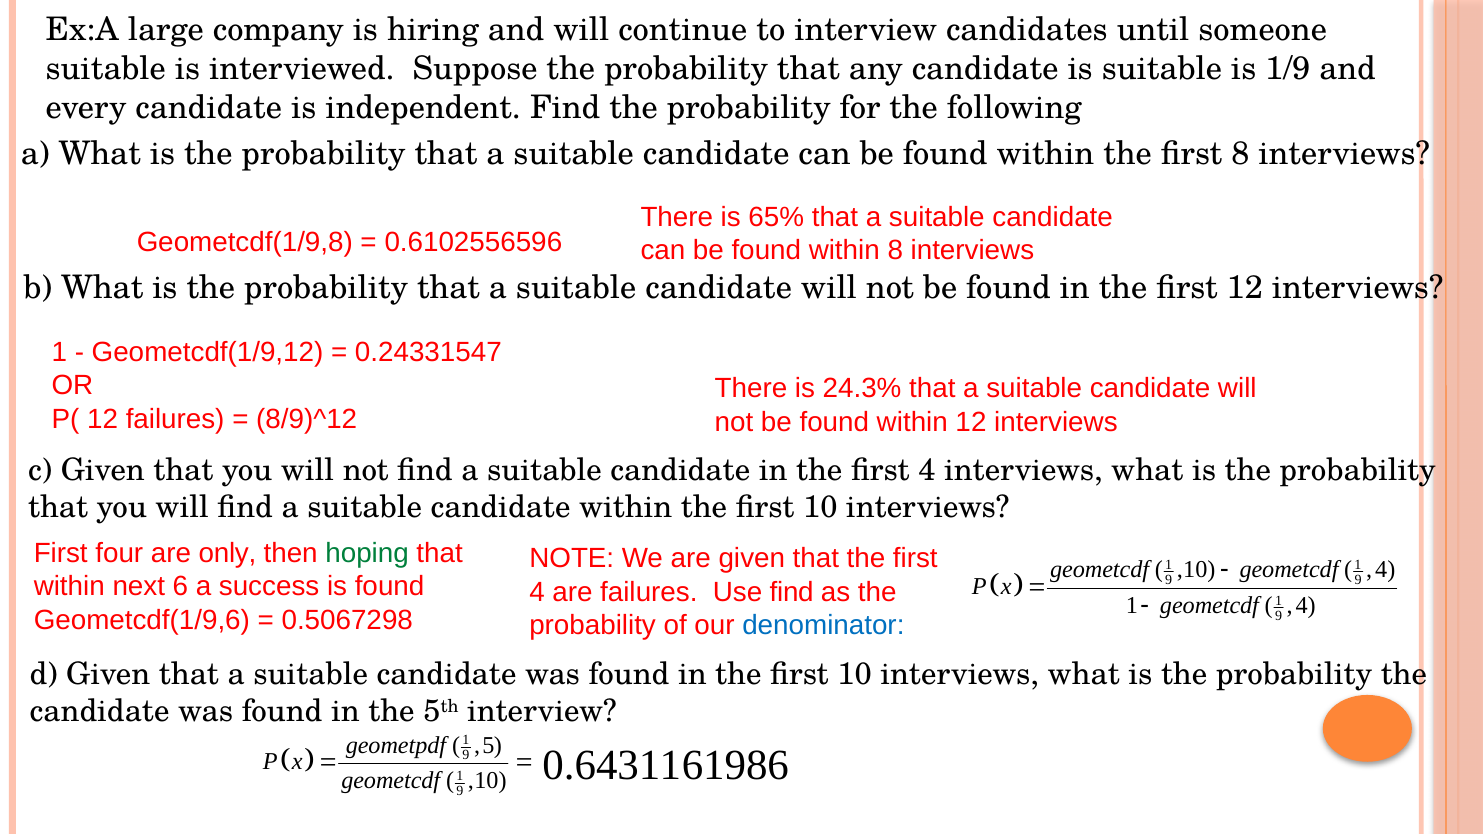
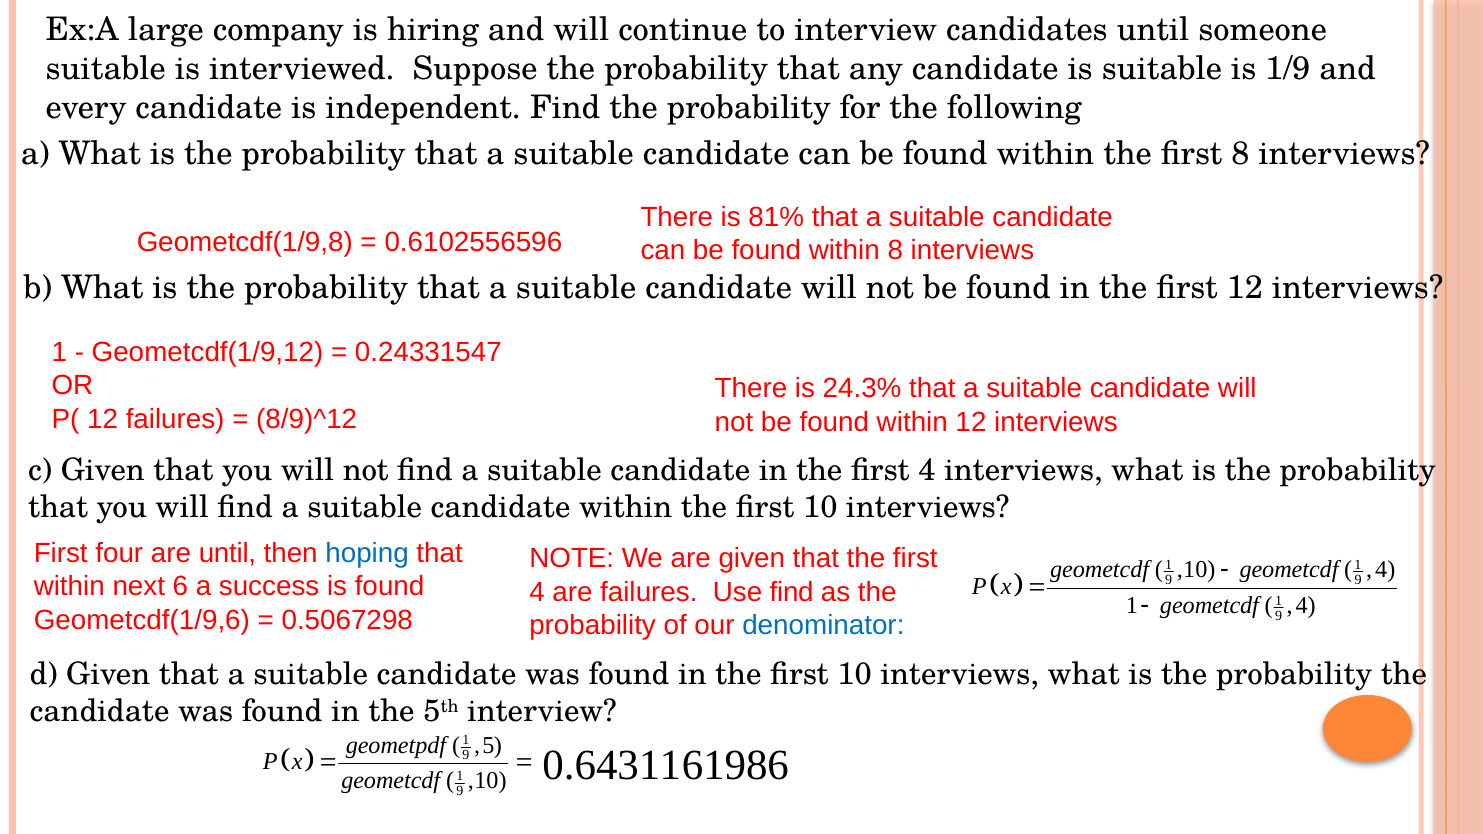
65%: 65% -> 81%
are only: only -> until
hoping colour: green -> blue
